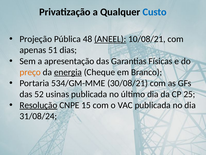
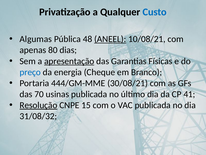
Projeção: Projeção -> Algumas
51: 51 -> 80
apresentação underline: none -> present
preço colour: orange -> blue
energia underline: present -> none
534/GM-MME: 534/GM-MME -> 444/GM-MME
52: 52 -> 70
25: 25 -> 41
31/08/24: 31/08/24 -> 31/08/32
